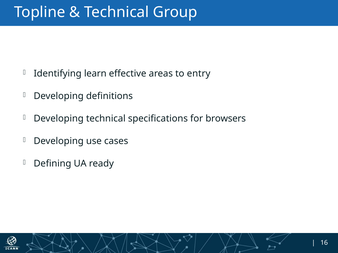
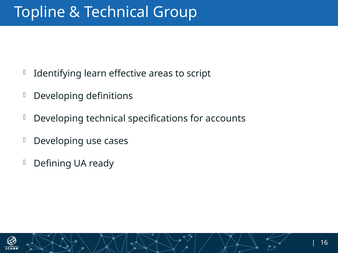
entry: entry -> script
browsers: browsers -> accounts
